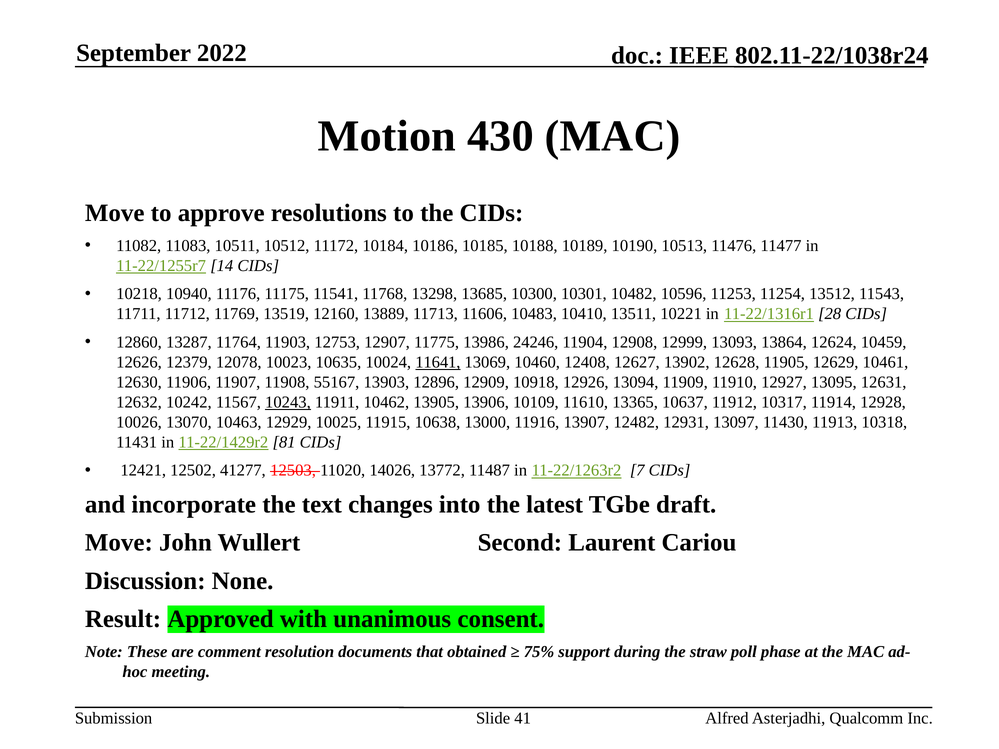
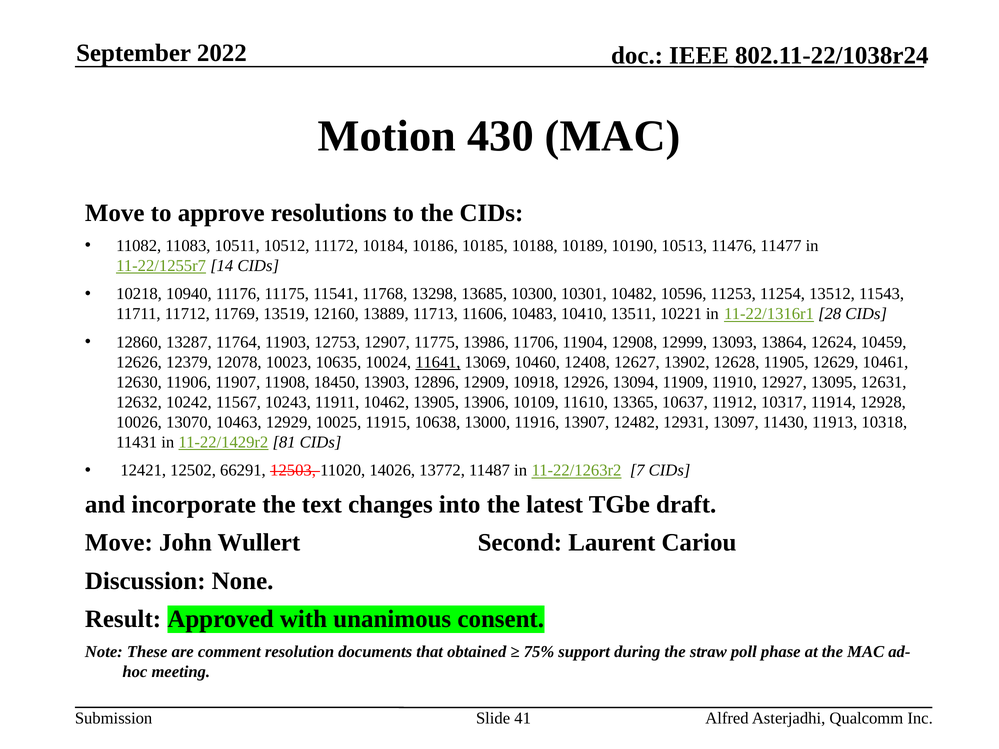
24246: 24246 -> 11706
55167: 55167 -> 18450
10243 underline: present -> none
41277: 41277 -> 66291
